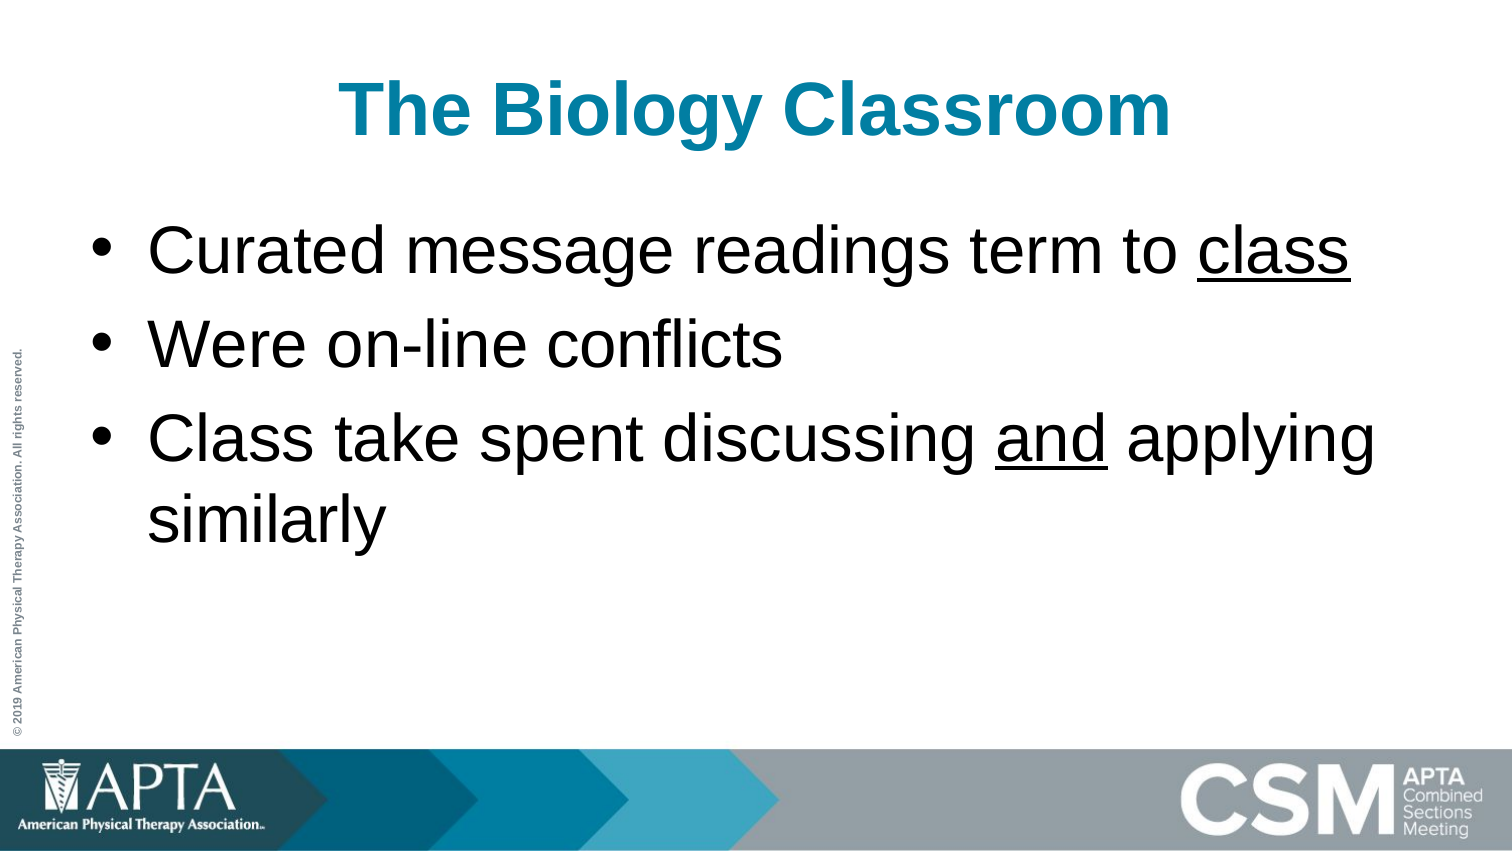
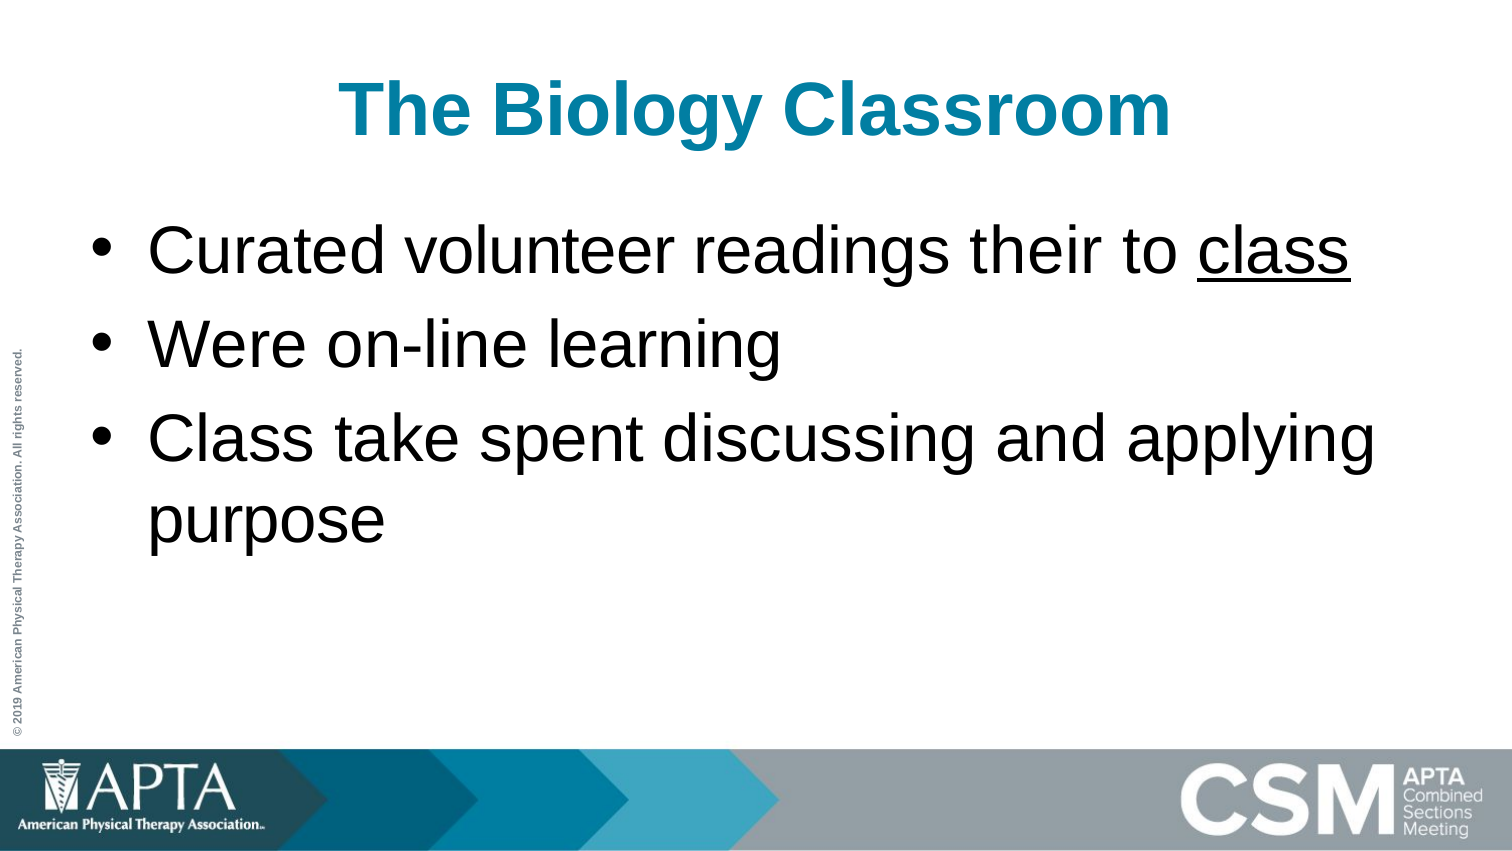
message: message -> volunteer
term: term -> their
conflicts: conflicts -> learning
and underline: present -> none
similarly: similarly -> purpose
